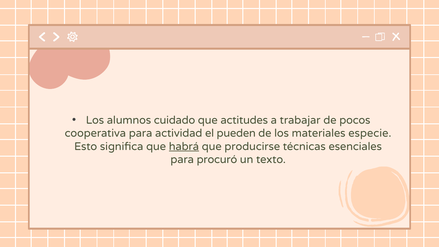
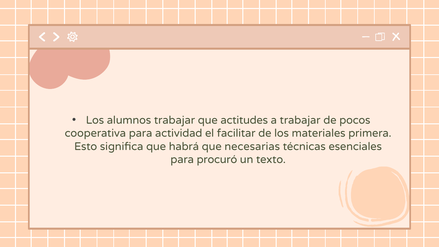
alumnos cuidado: cuidado -> trabajar
pueden: pueden -> facilitar
especie: especie -> primera
habrá underline: present -> none
producirse: producirse -> necesarias
